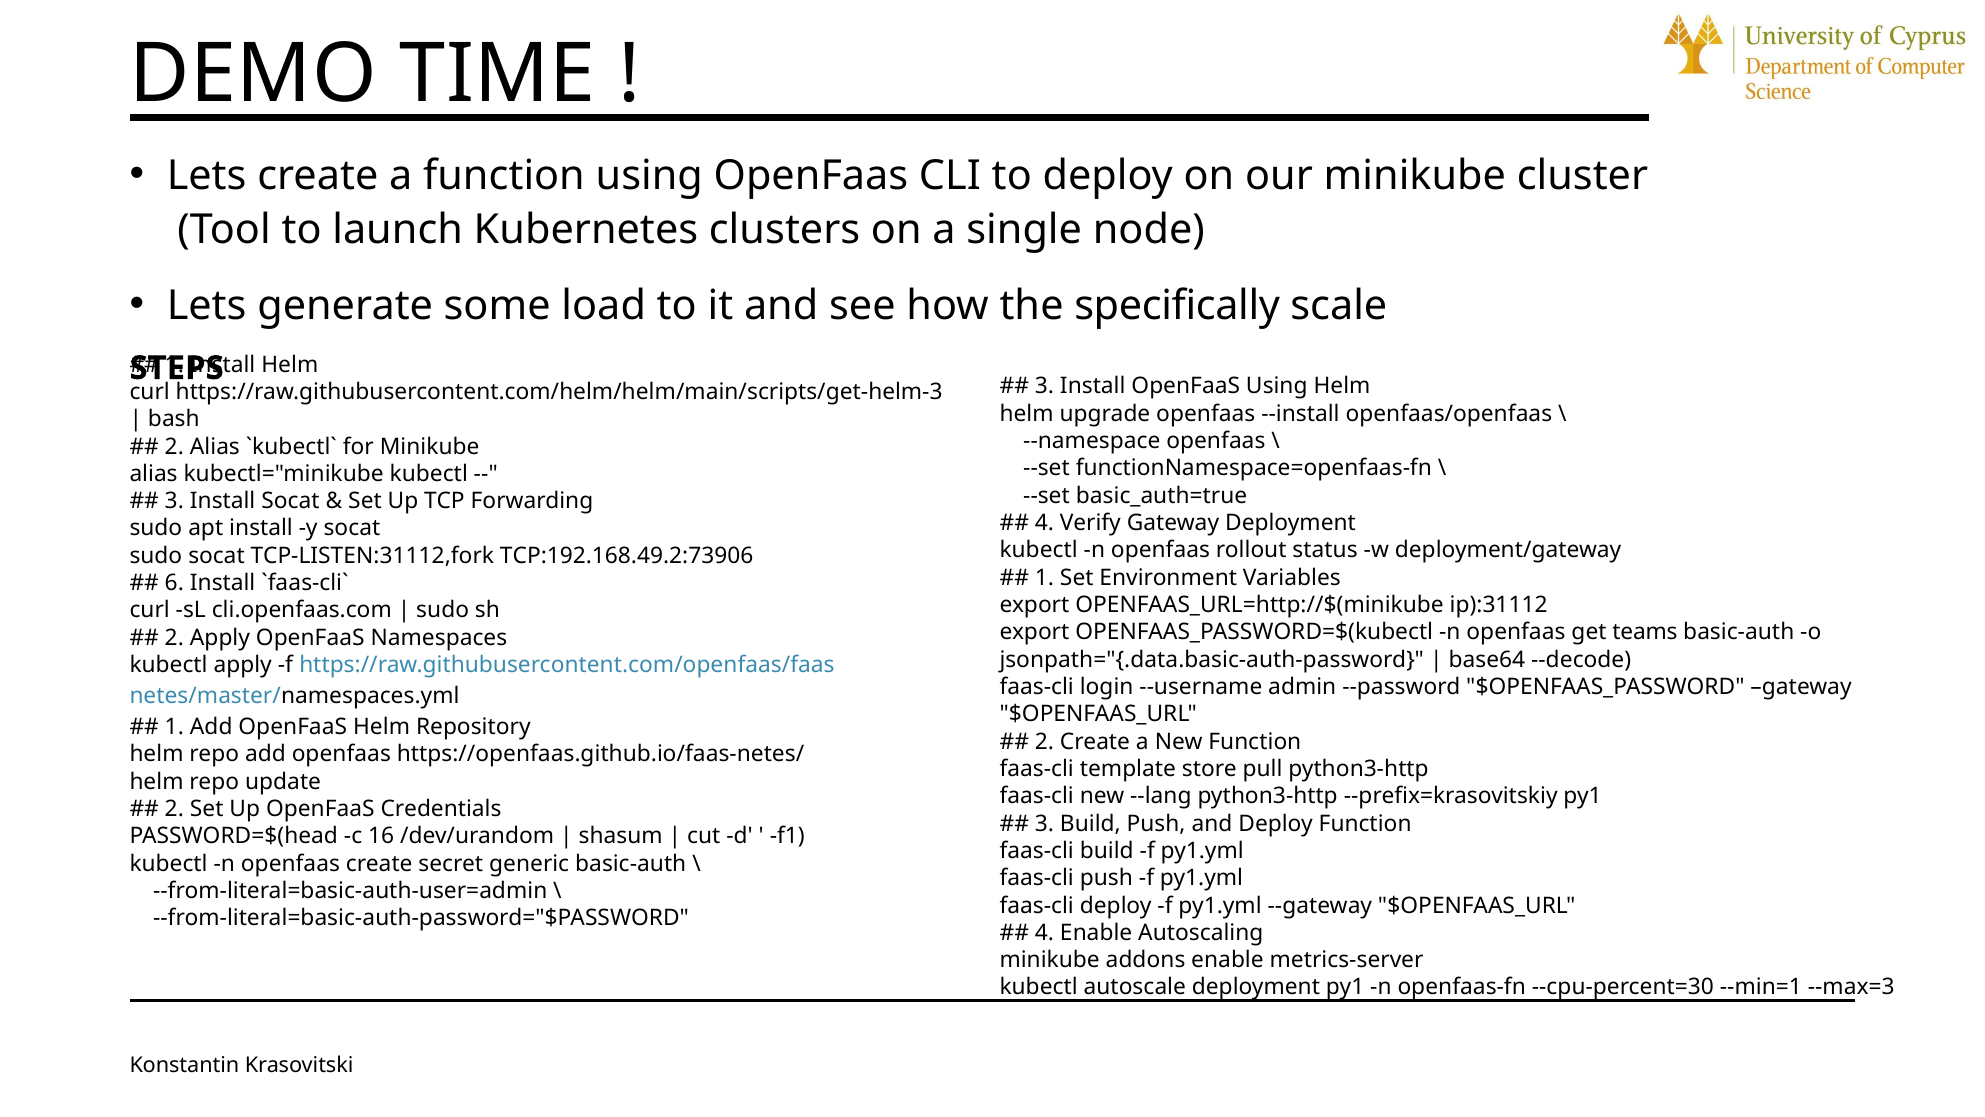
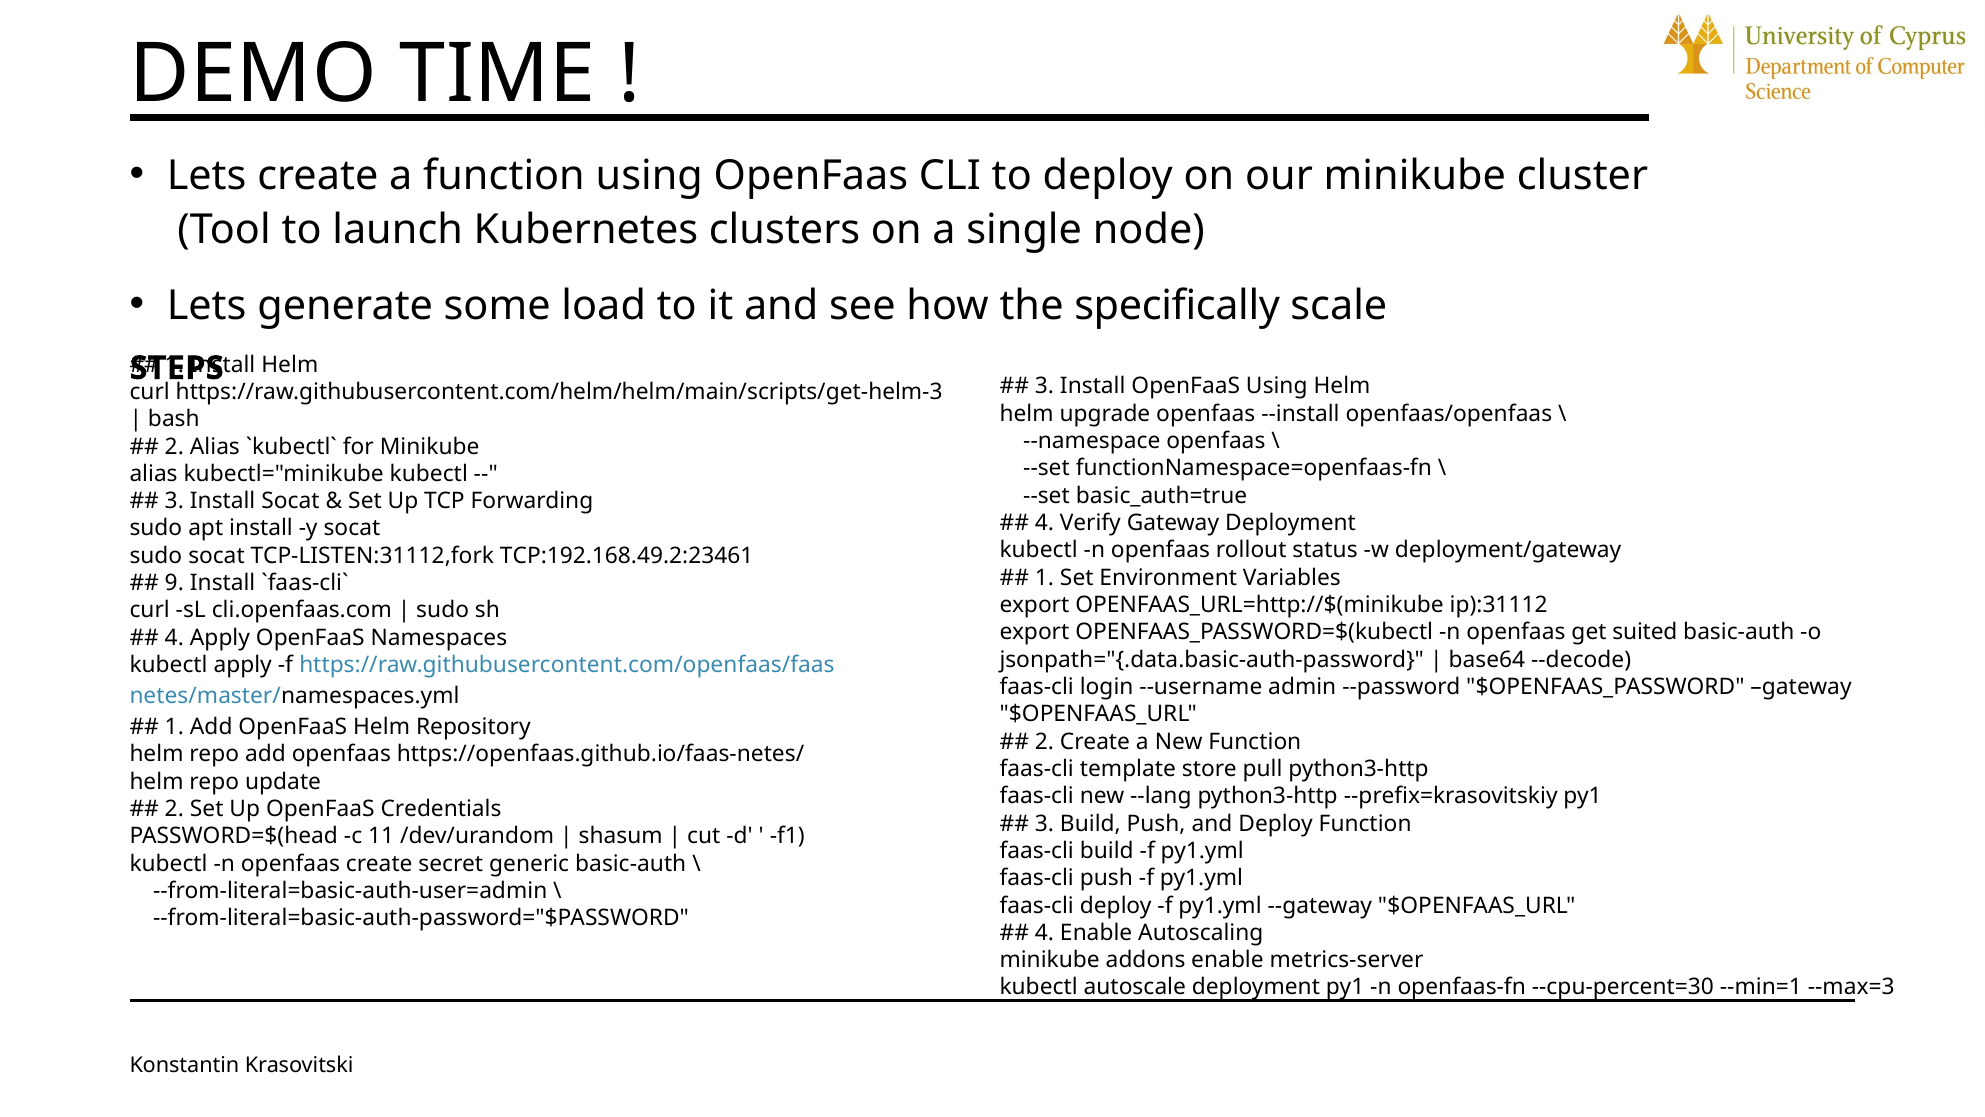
TCP:192.168.49.2:73906: TCP:192.168.49.2:73906 -> TCP:192.168.49.2:23461
6: 6 -> 9
teams: teams -> suited
2 at (174, 638): 2 -> 4
16: 16 -> 11
